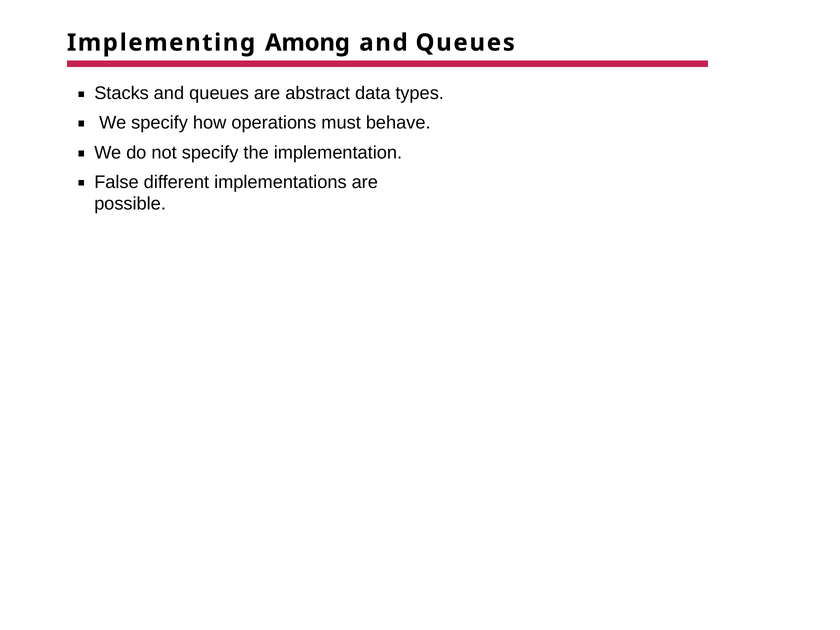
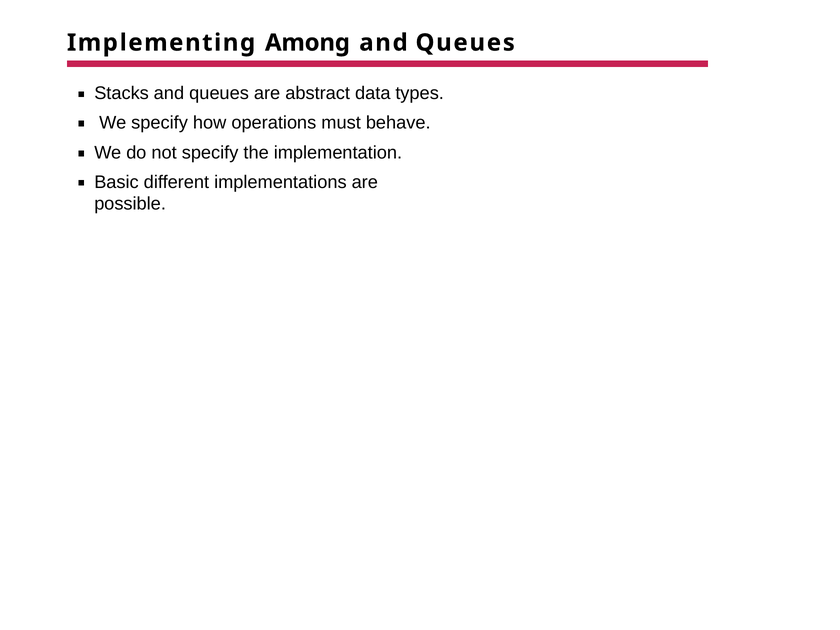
False: False -> Basic
